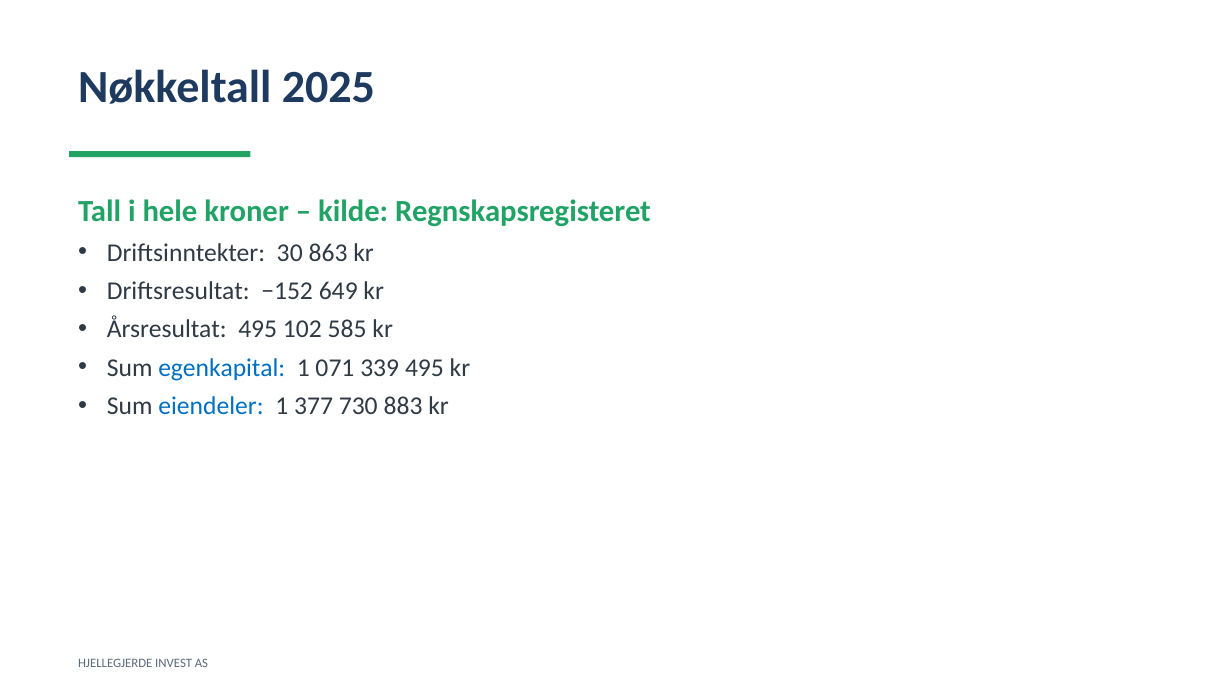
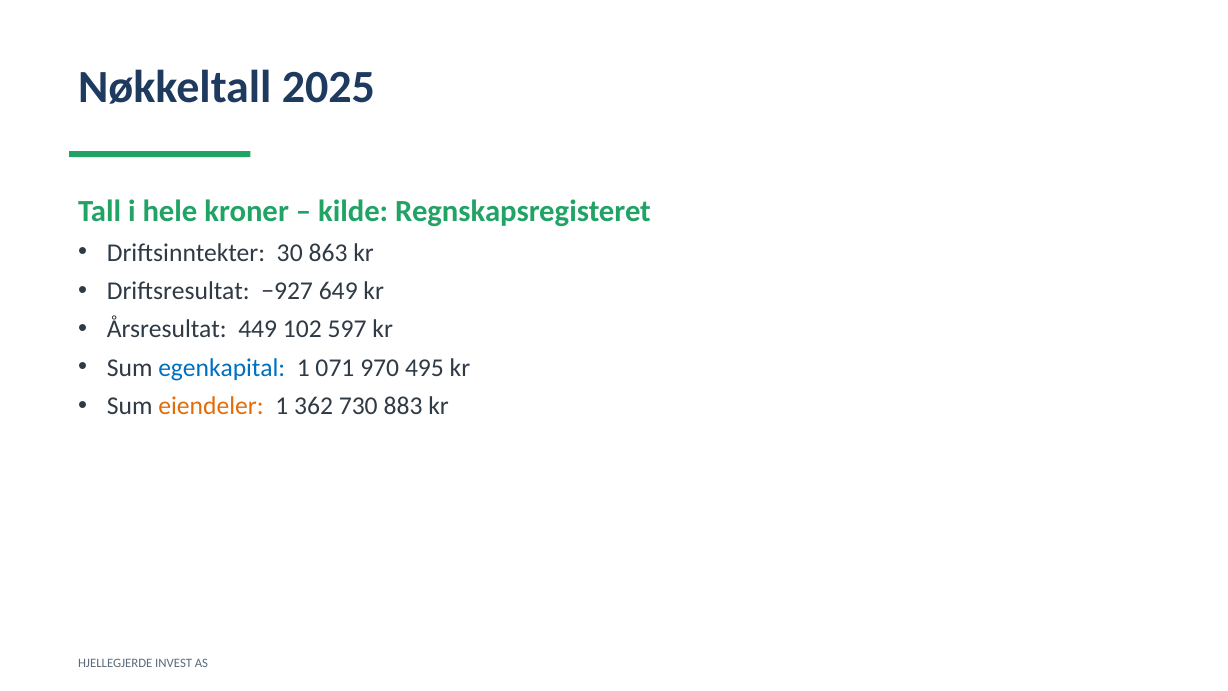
−152: −152 -> −927
Årsresultat 495: 495 -> 449
585: 585 -> 597
339: 339 -> 970
eiendeler colour: blue -> orange
377: 377 -> 362
